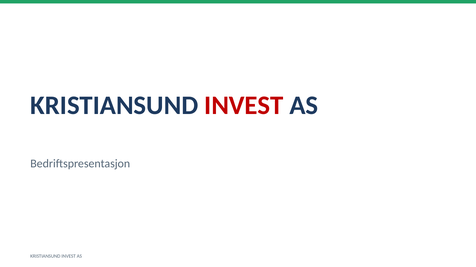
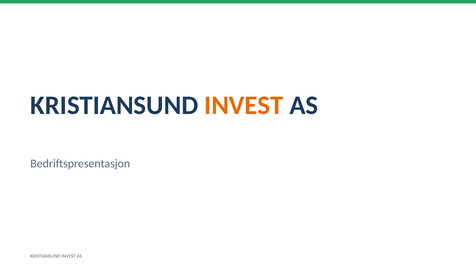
INVEST at (244, 106) colour: red -> orange
